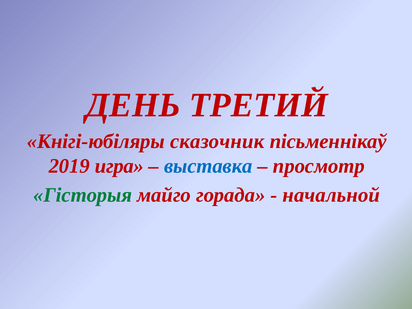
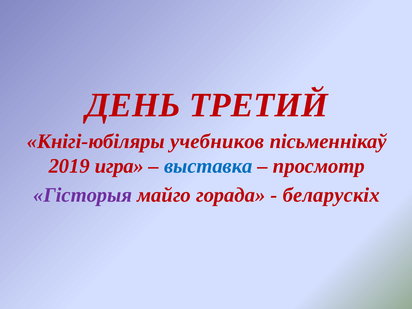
сказочник: сказочник -> учебников
Гісторыя colour: green -> purple
начальной: начальной -> беларускіх
